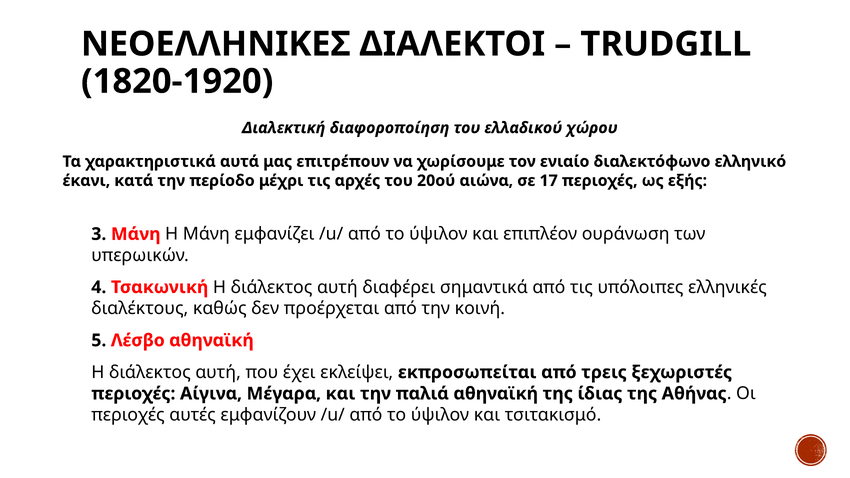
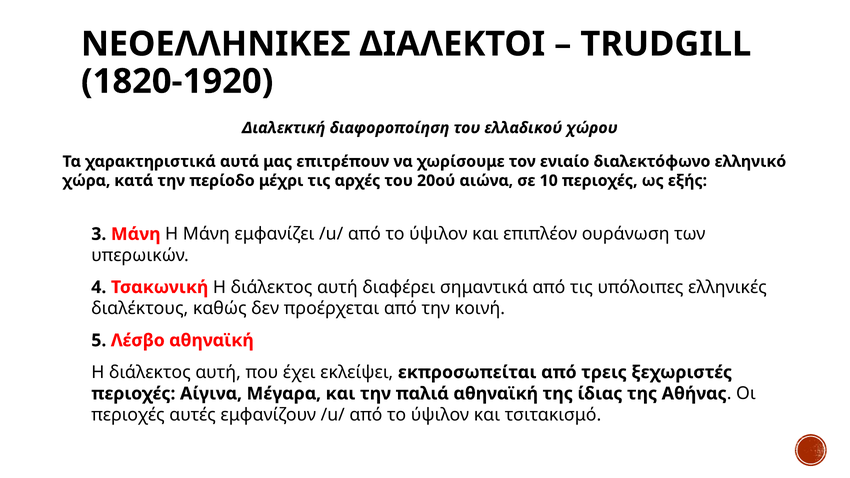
έκανι: έκανι -> χώρα
17: 17 -> 10
